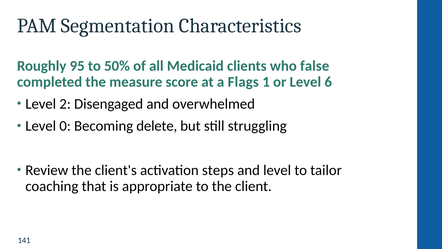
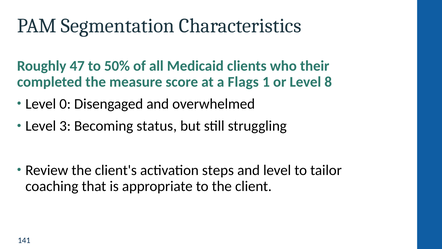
95: 95 -> 47
false: false -> their
6: 6 -> 8
2: 2 -> 0
0: 0 -> 3
delete: delete -> status
